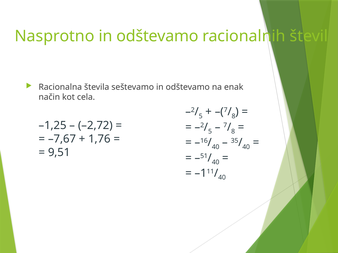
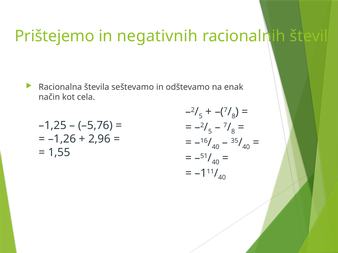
Nasprotno: Nasprotno -> Prištejemo
odštevamo at (157, 36): odštevamo -> negativnih
–2,72: –2,72 -> –5,76
–7,67: –7,67 -> –1,26
1,76: 1,76 -> 2,96
9,51: 9,51 -> 1,55
